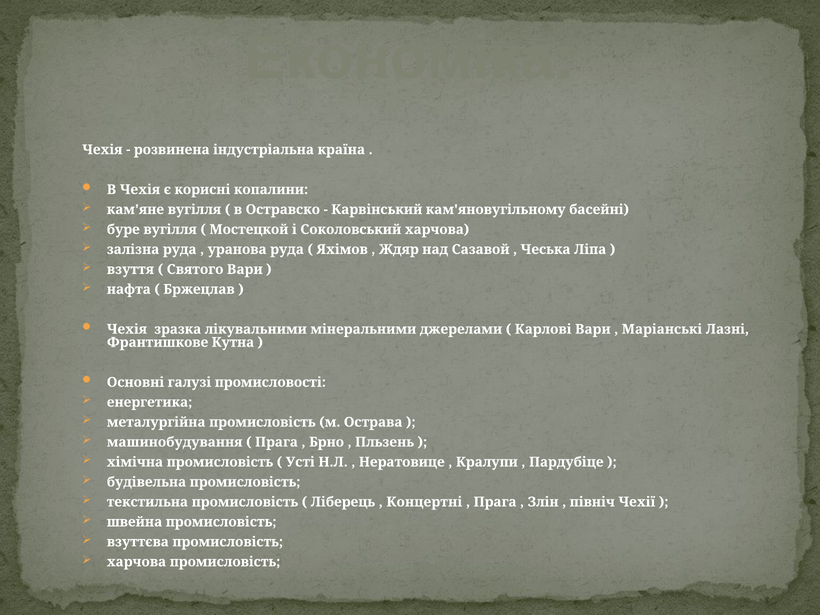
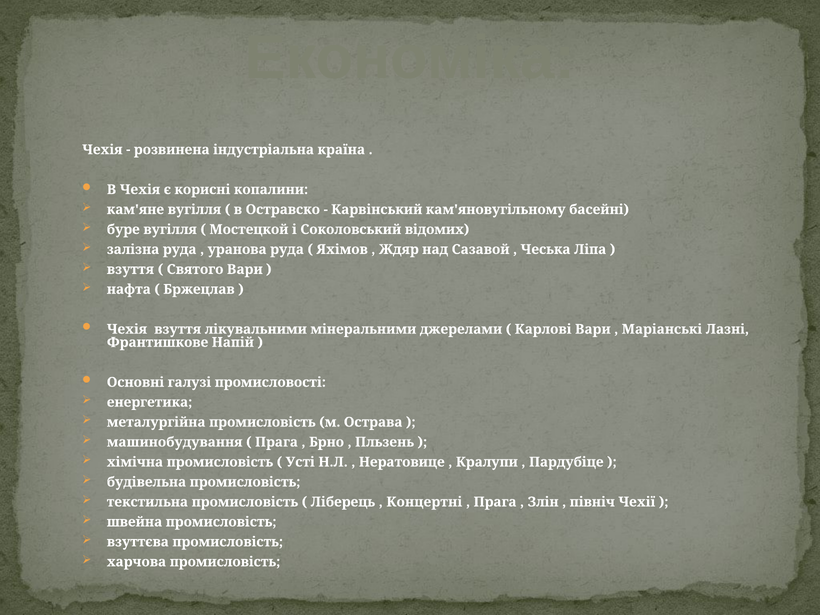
Соколовський харчова: харчова -> відомих
Чехія зразка: зразка -> взуття
Кутна: Кутна -> Напій
